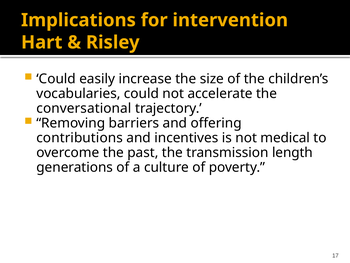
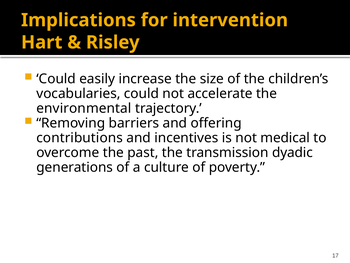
conversational: conversational -> environmental
length: length -> dyadic
